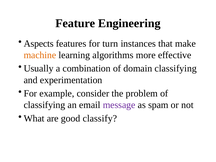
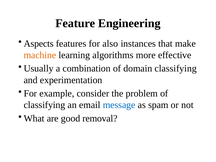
turn: turn -> also
message colour: purple -> blue
classify: classify -> removal
